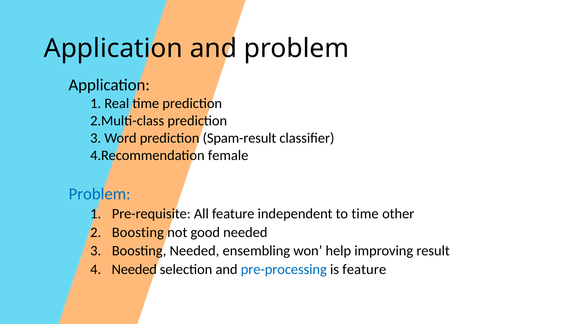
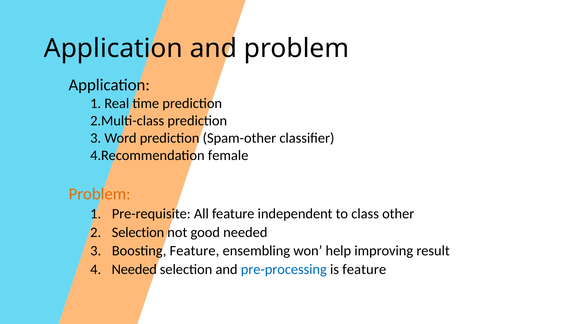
Spam-result: Spam-result -> Spam-other
Problem at (100, 194) colour: blue -> orange
to time: time -> class
Boosting at (138, 232): Boosting -> Selection
Boosting Needed: Needed -> Feature
